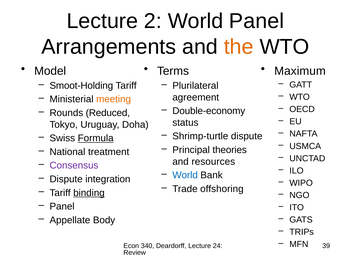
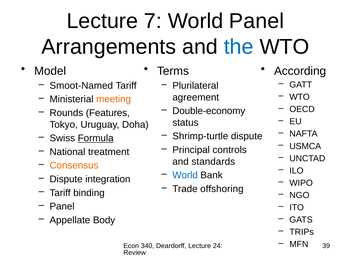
2: 2 -> 7
the colour: orange -> blue
Maximum: Maximum -> According
Smoot-Holding: Smoot-Holding -> Smoot-Named
Reduced: Reduced -> Features
theories: theories -> controls
resources: resources -> standards
Consensus colour: purple -> orange
binding underline: present -> none
